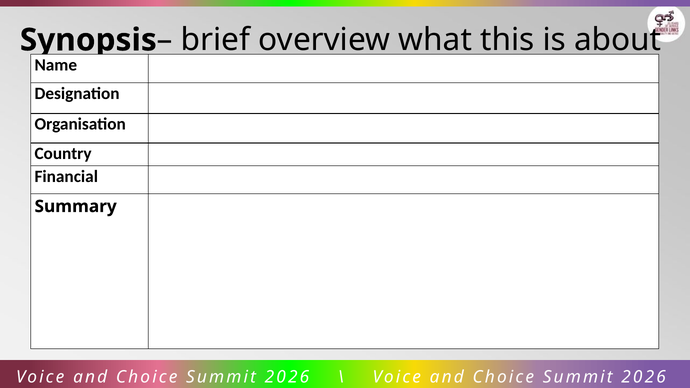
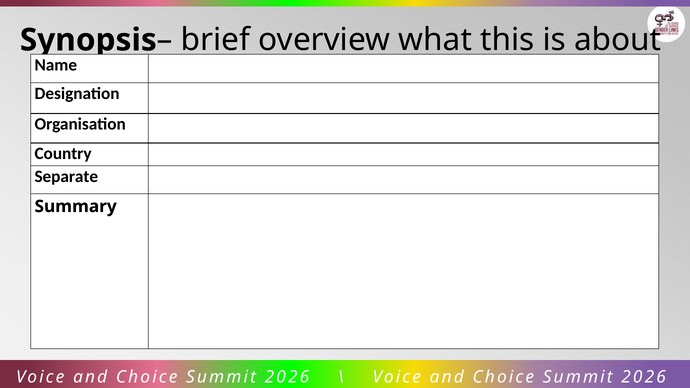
Financial: Financial -> Separate
